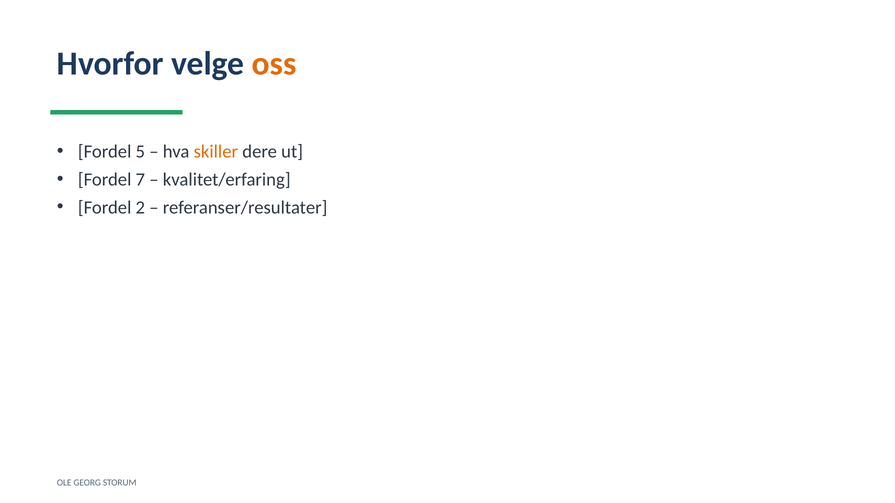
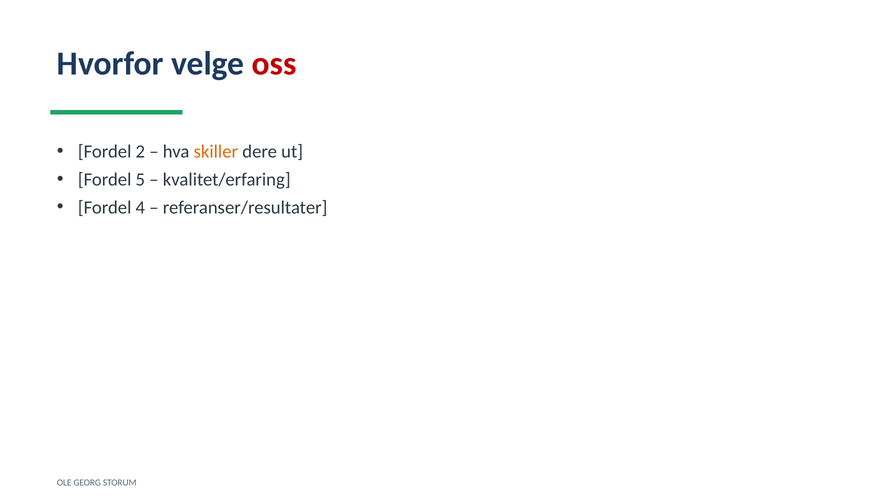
oss colour: orange -> red
5: 5 -> 2
7: 7 -> 5
2: 2 -> 4
